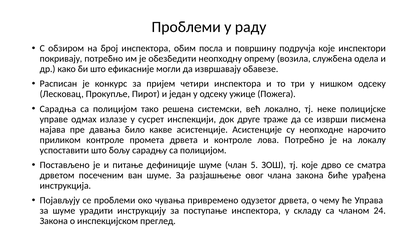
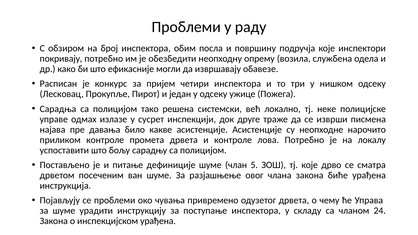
инспекцијском преглед: преглед -> урађена
